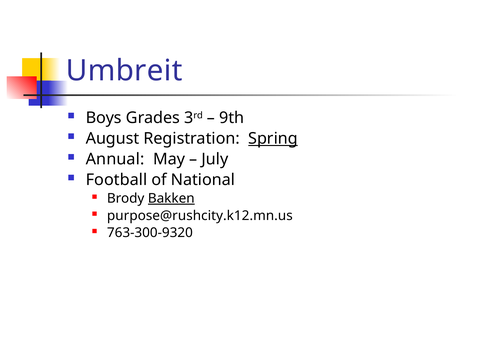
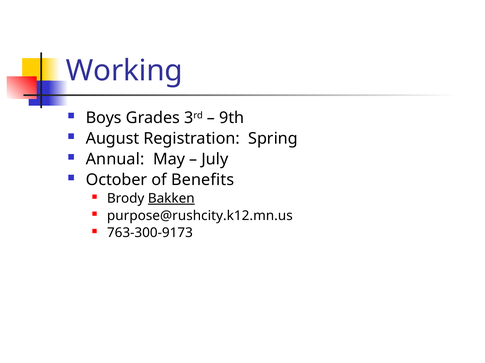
Umbreit: Umbreit -> Working
Spring underline: present -> none
Football: Football -> October
National: National -> Benefits
763-300-9320: 763-300-9320 -> 763-300-9173
